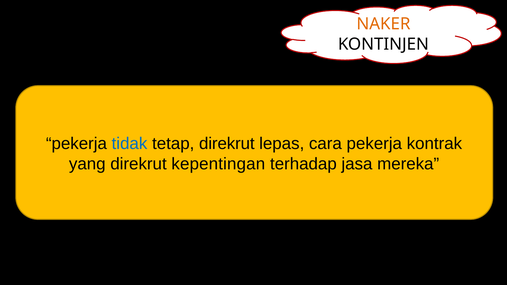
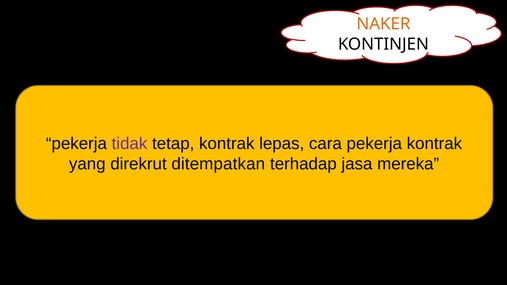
tidak colour: blue -> purple
tetap direkrut: direkrut -> kontrak
kepentingan: kepentingan -> ditempatkan
